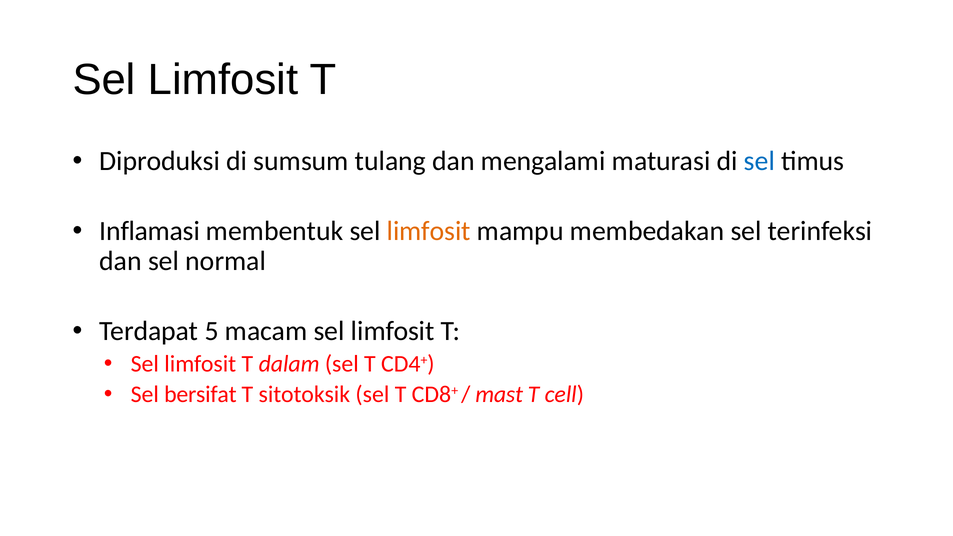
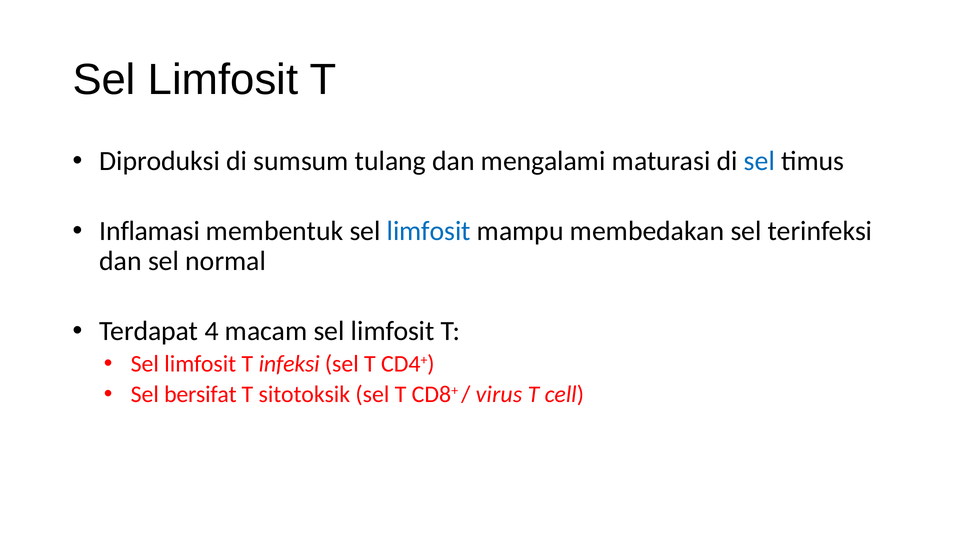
limfosit at (429, 231) colour: orange -> blue
5: 5 -> 4
dalam: dalam -> infeksi
mast: mast -> virus
